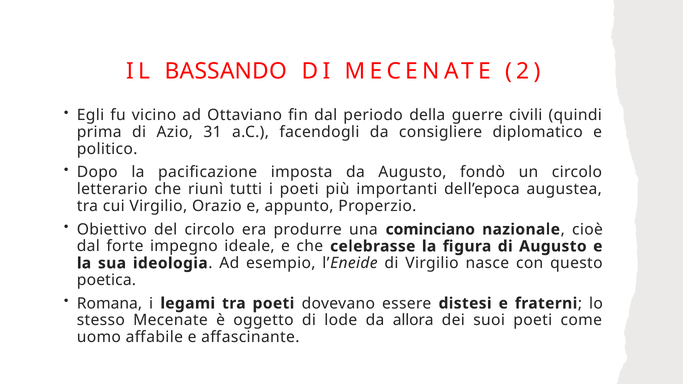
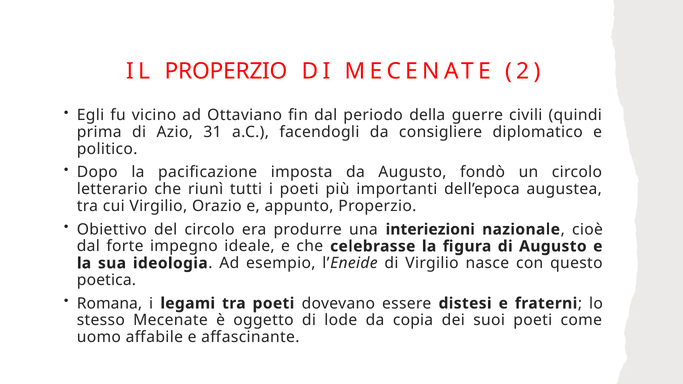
IL BASSANDO: BASSANDO -> PROPERZIO
cominciano: cominciano -> interiezioni
allora: allora -> copia
